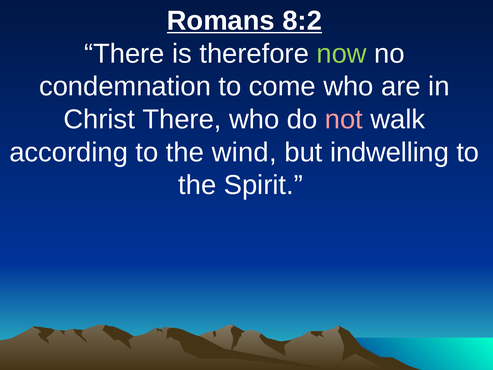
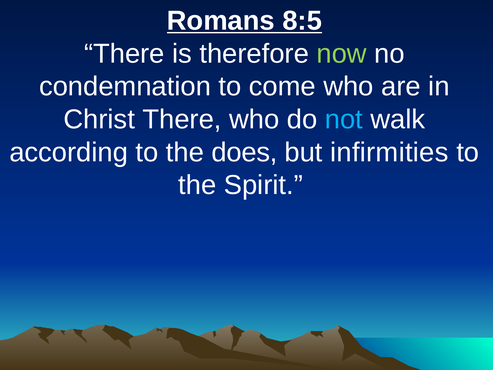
8:2: 8:2 -> 8:5
not colour: pink -> light blue
wind: wind -> does
indwelling: indwelling -> infirmities
